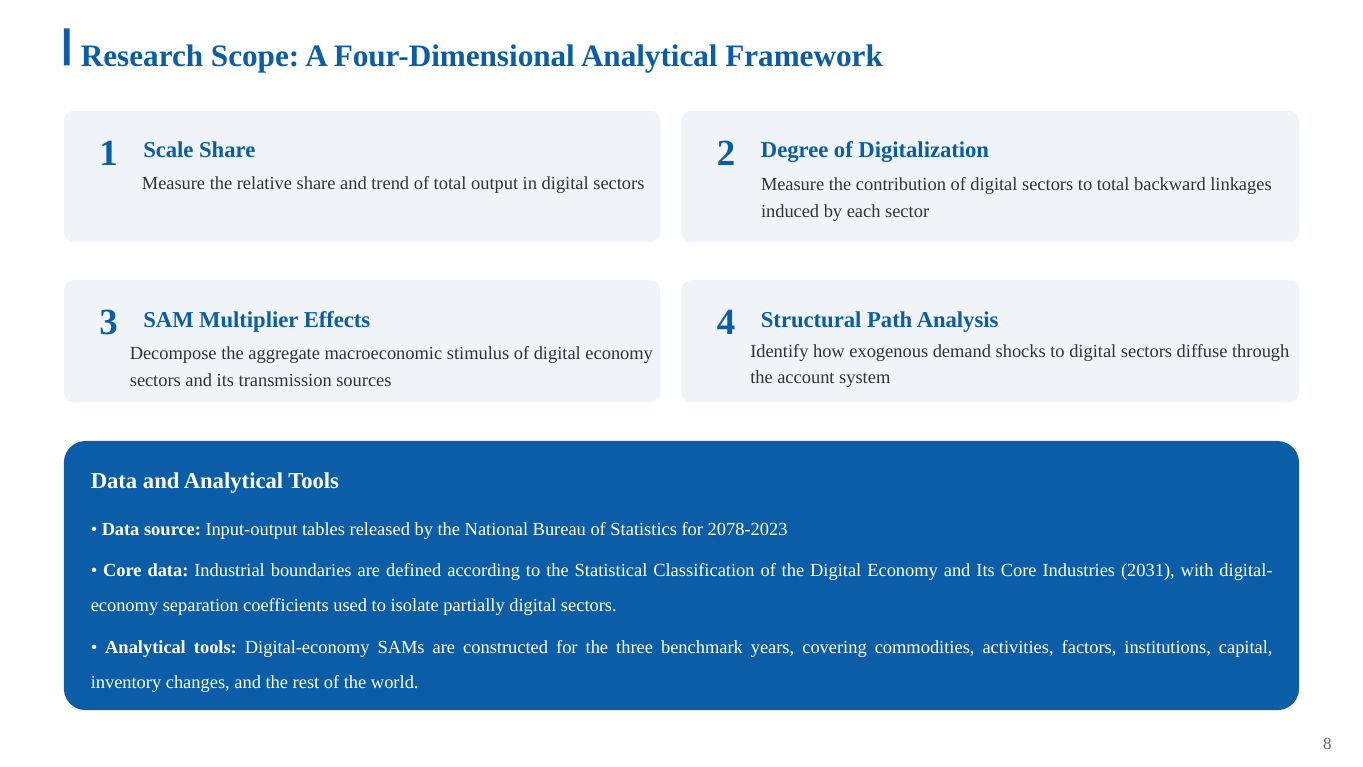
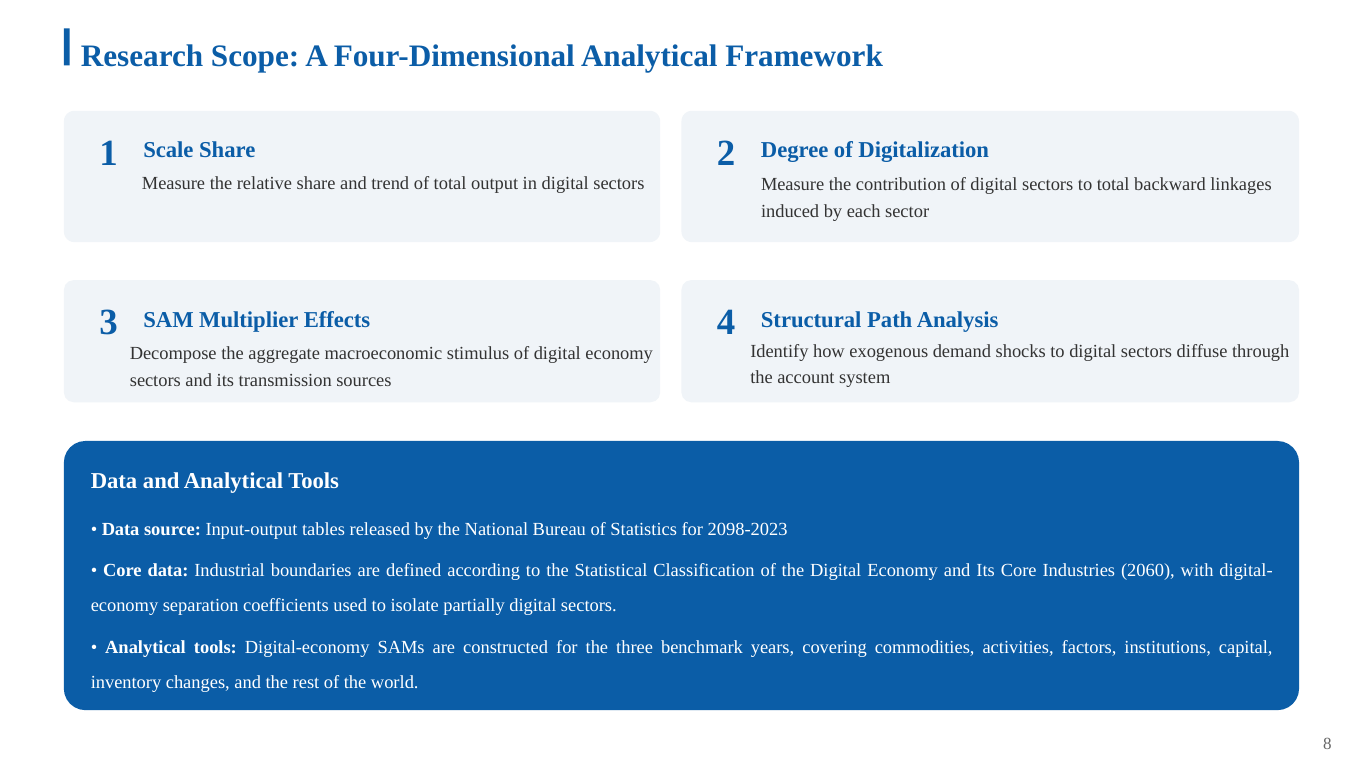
2078-2023: 2078-2023 -> 2098-2023
2031: 2031 -> 2060
